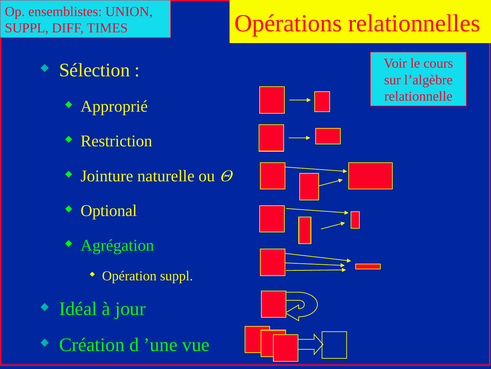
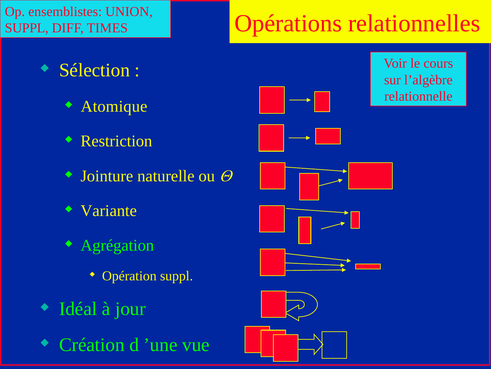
Approprié: Approprié -> Atomique
Optional: Optional -> Variante
